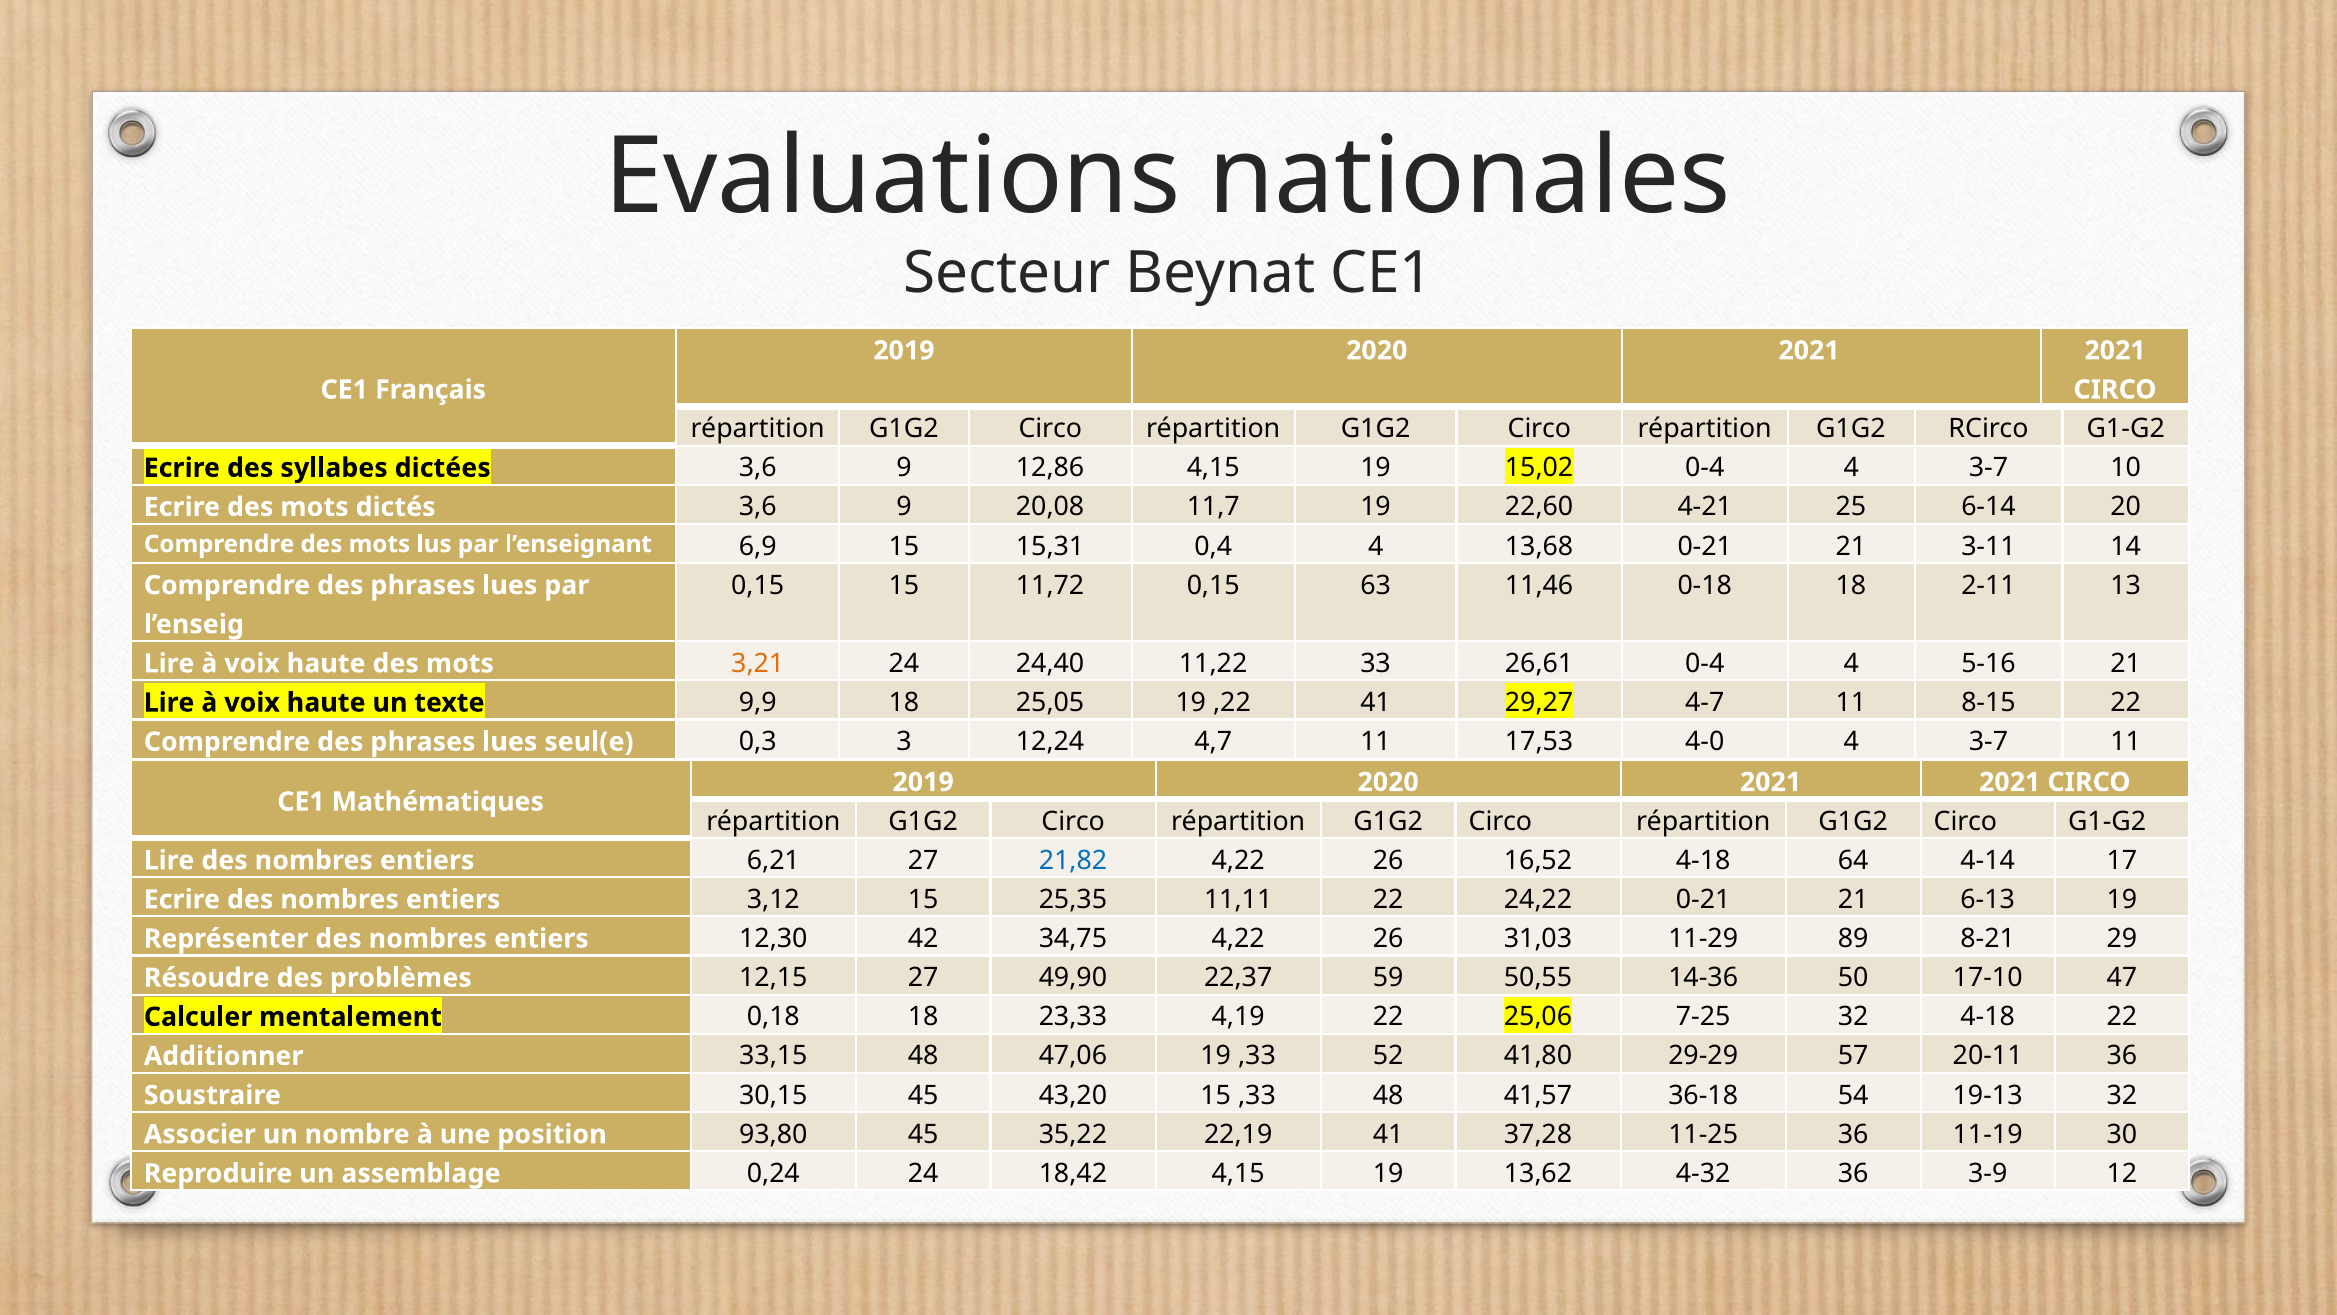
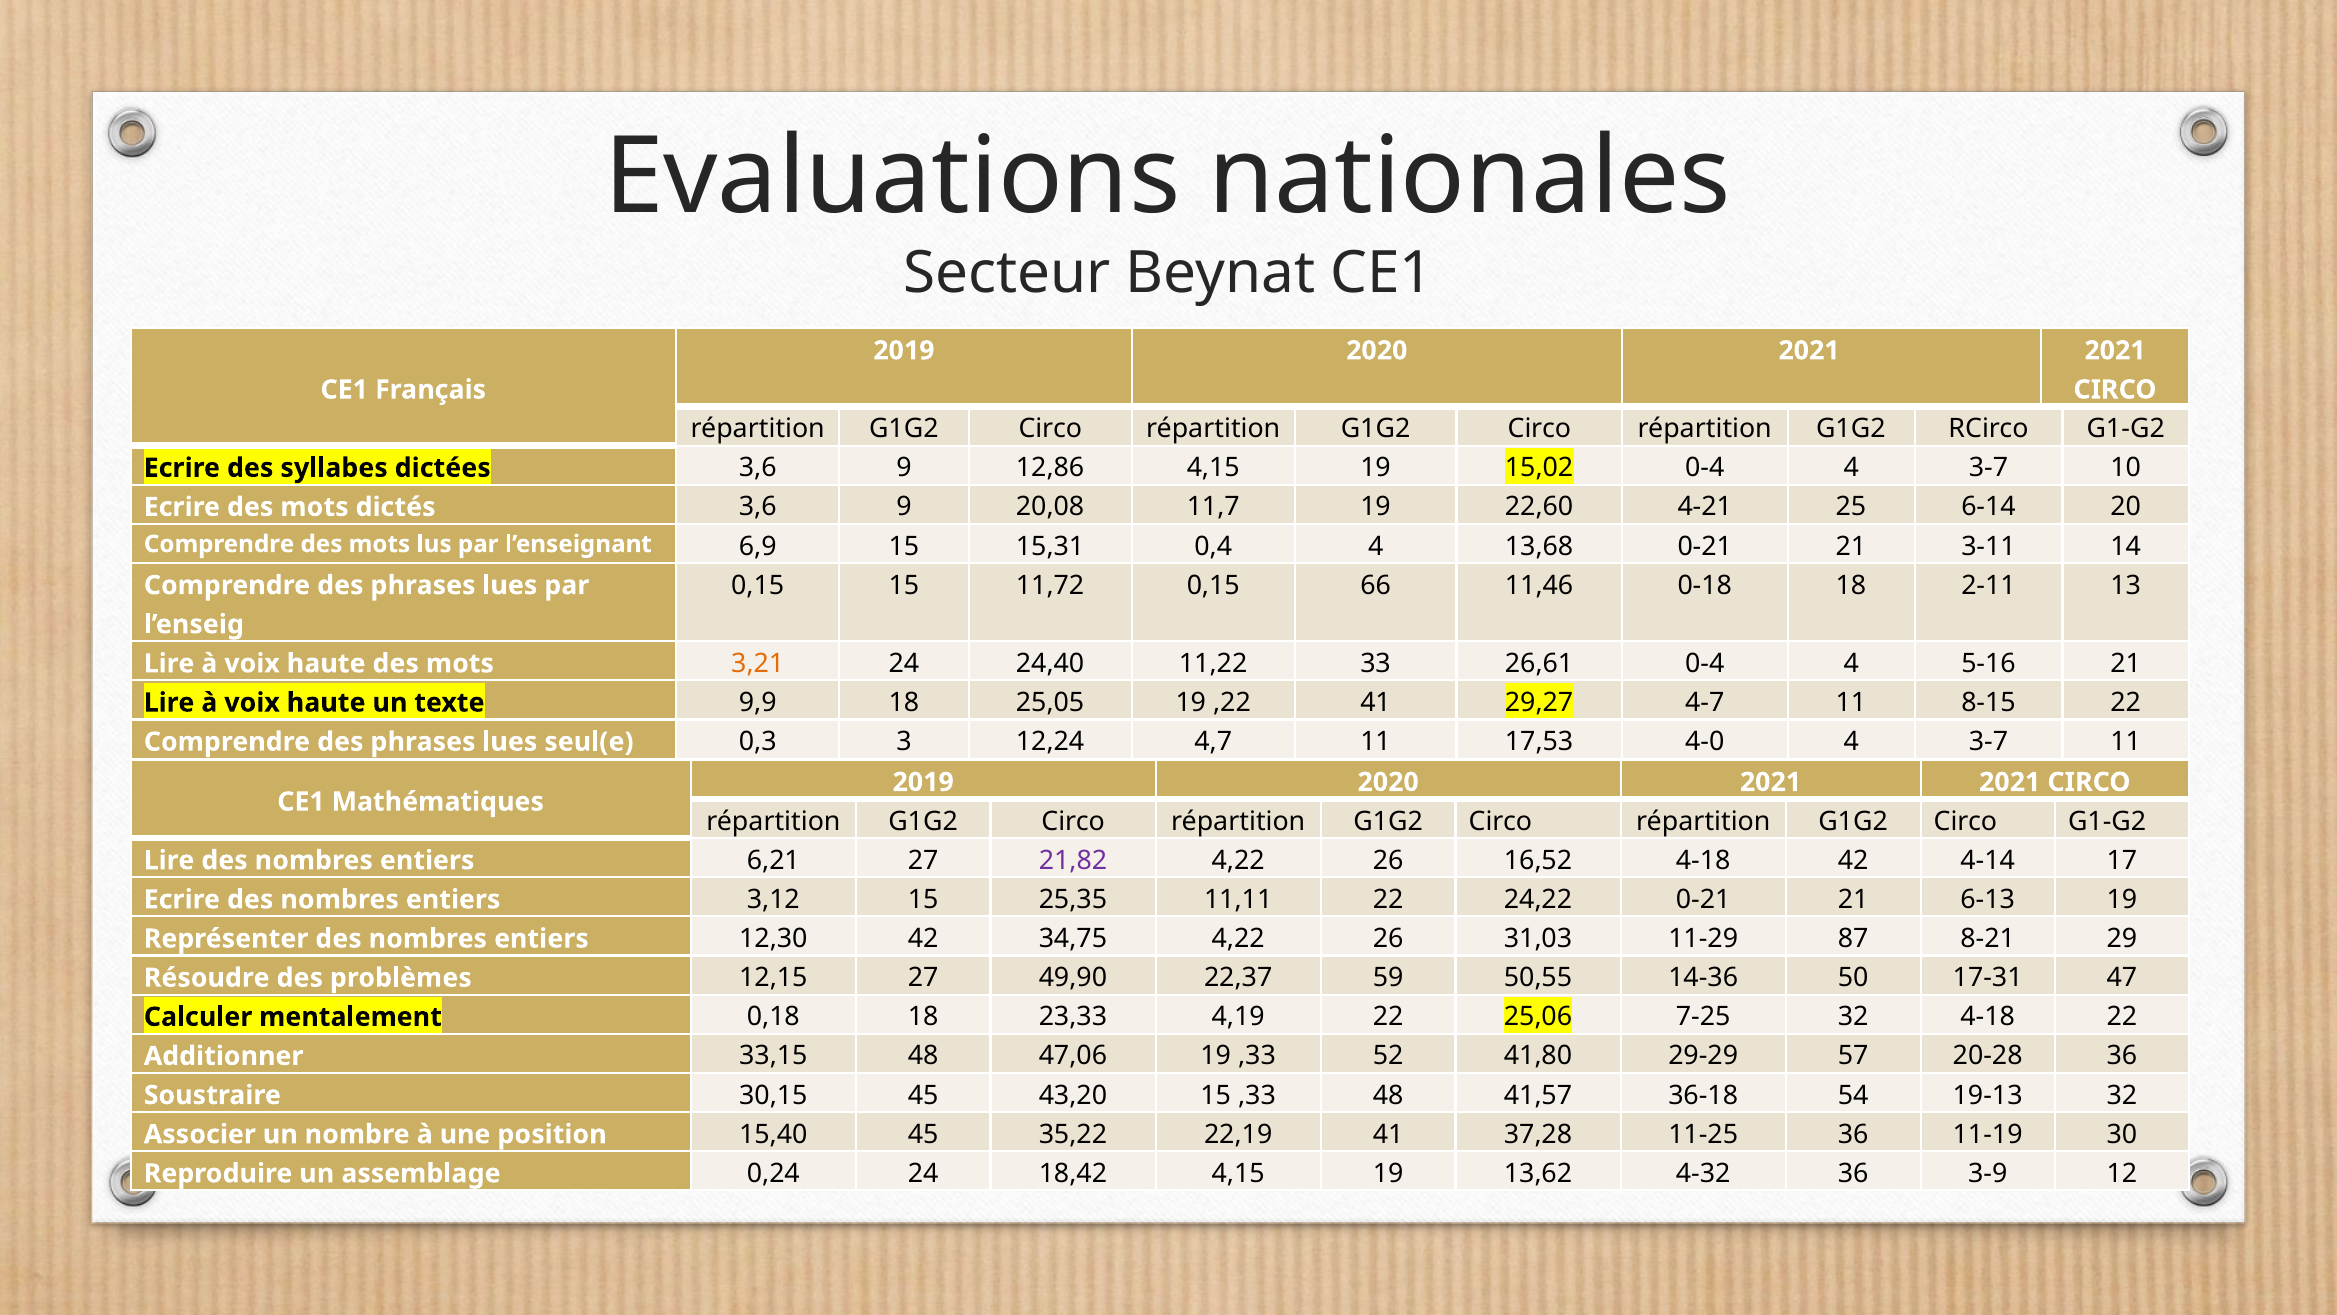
63: 63 -> 66
21,82 colour: blue -> purple
4-18 64: 64 -> 42
89: 89 -> 87
17-10: 17-10 -> 17-31
20-11: 20-11 -> 20-28
93,80: 93,80 -> 15,40
